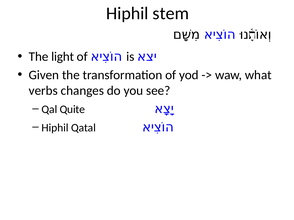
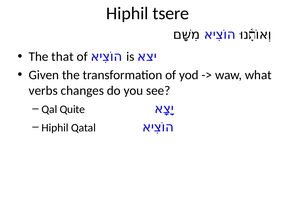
stem: stem -> tsere
light: light -> that
